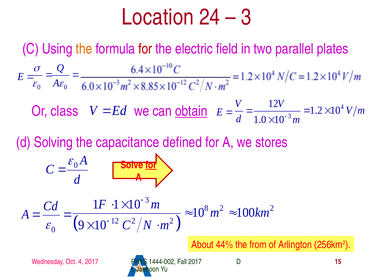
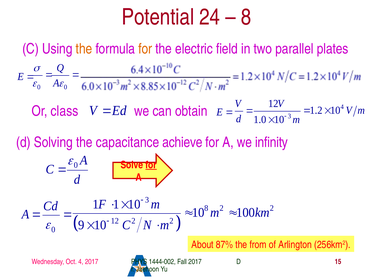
Location: Location -> Potential
3 at (246, 17): 3 -> 8
for at (145, 49) colour: red -> orange
obtain underline: present -> none
defined: defined -> achieve
stores: stores -> infinity
44%: 44% -> 87%
